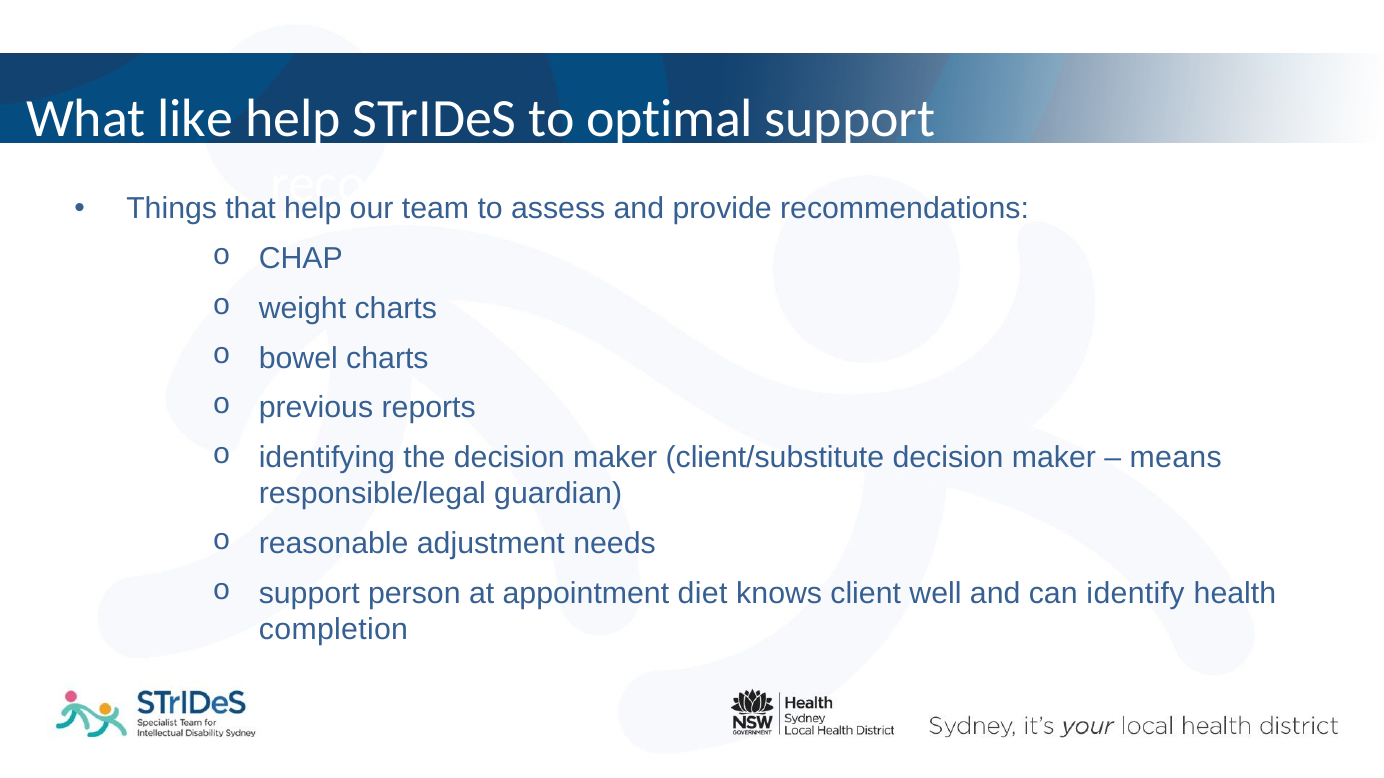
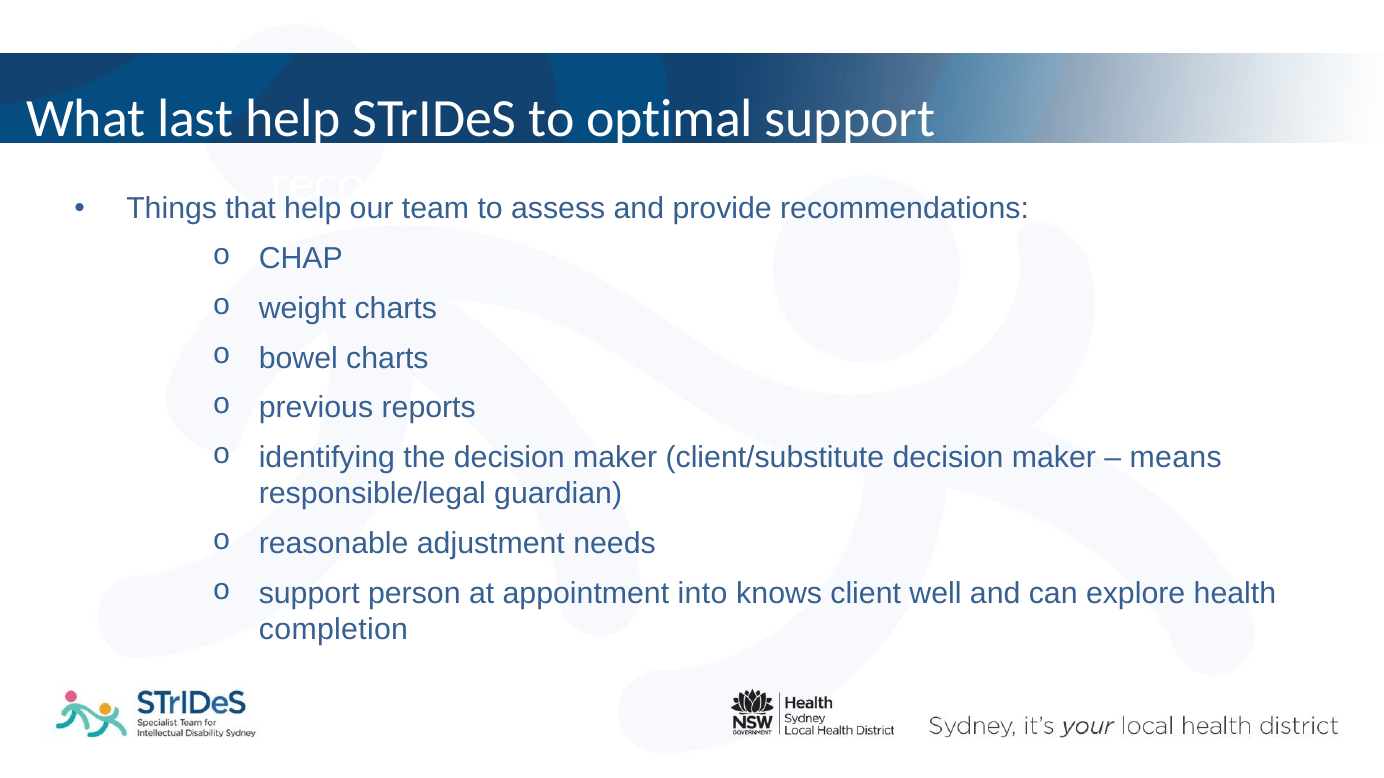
like: like -> last
diet: diet -> into
identify: identify -> explore
